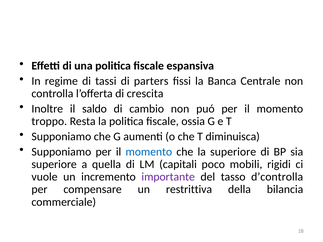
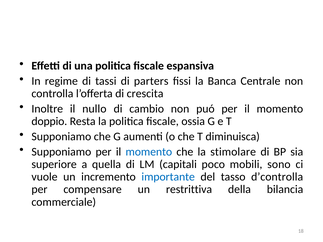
saldo: saldo -> nullo
troppo: troppo -> doppio
la superiore: superiore -> stimolare
rigidi: rigidi -> sono
importante colour: purple -> blue
